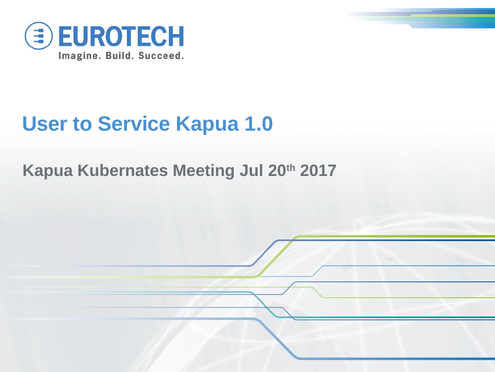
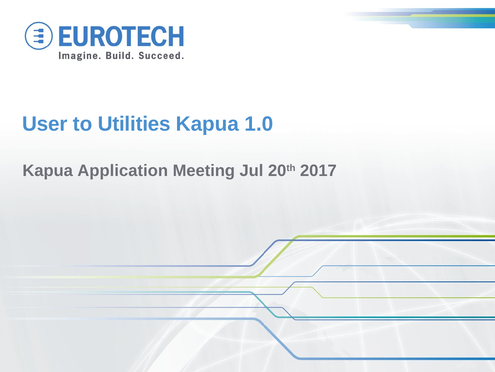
Service: Service -> Utilities
Kubernates: Kubernates -> Application
